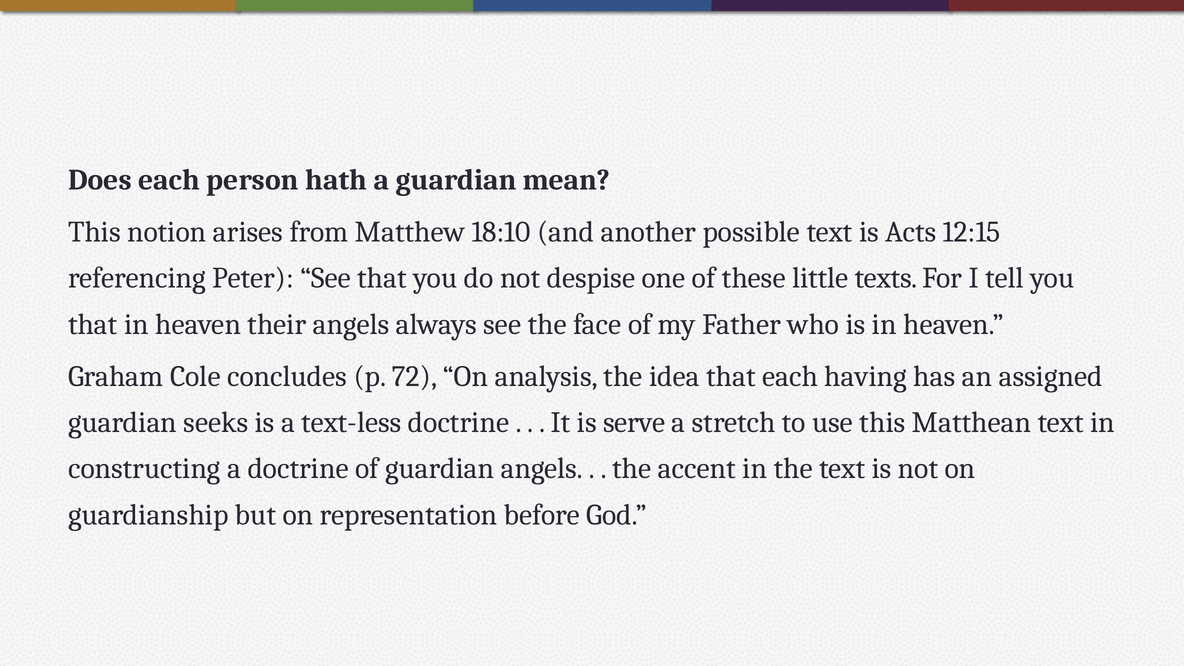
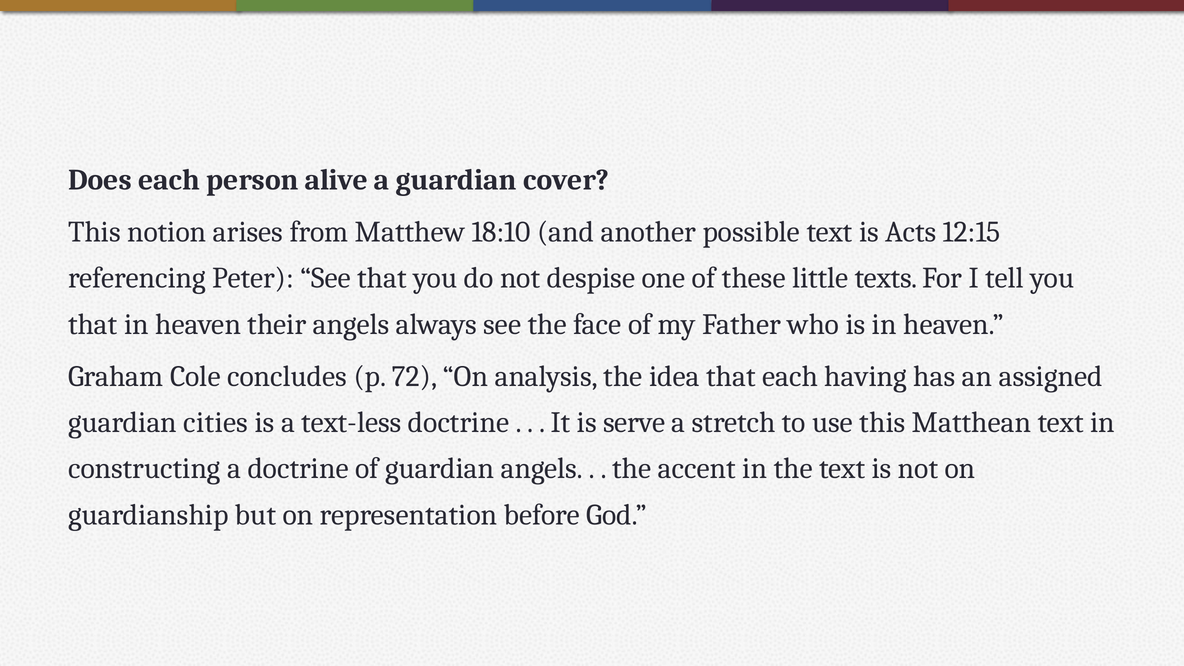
hath: hath -> alive
mean: mean -> cover
seeks: seeks -> cities
